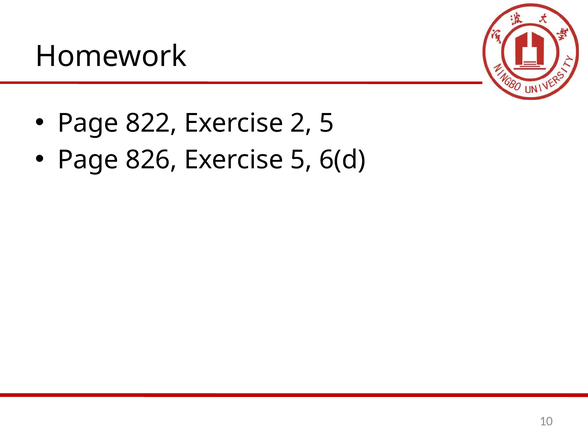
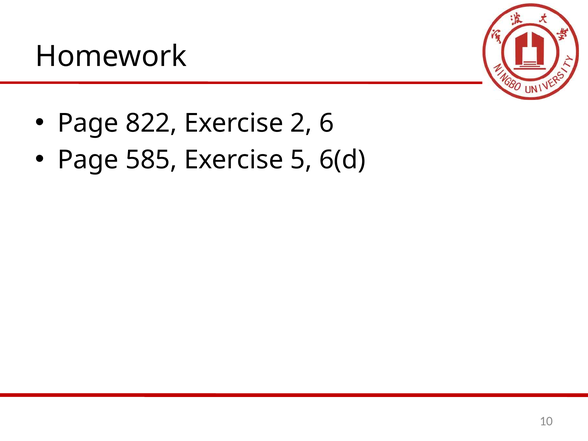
2 5: 5 -> 6
826: 826 -> 585
